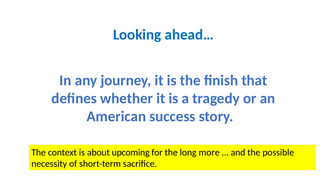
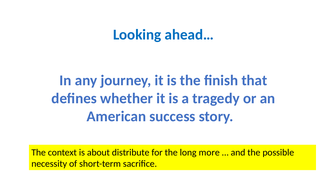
upcoming: upcoming -> distribute
